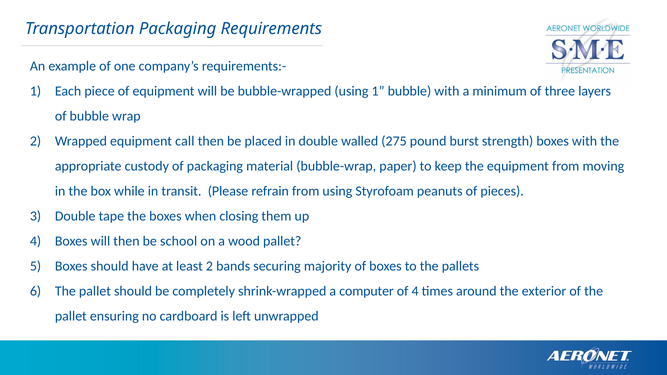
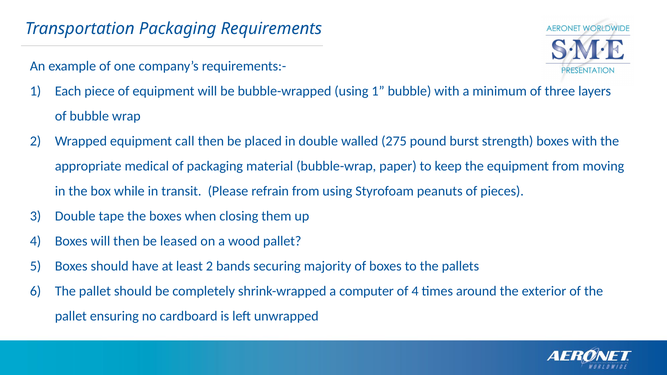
custody: custody -> medical
school: school -> leased
